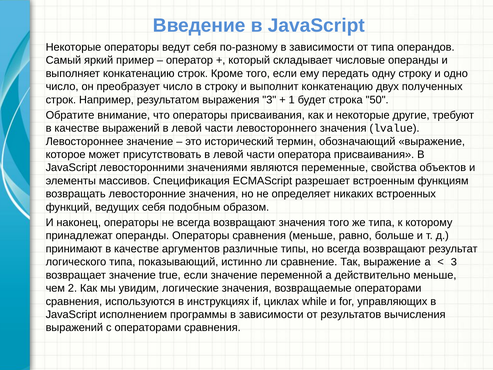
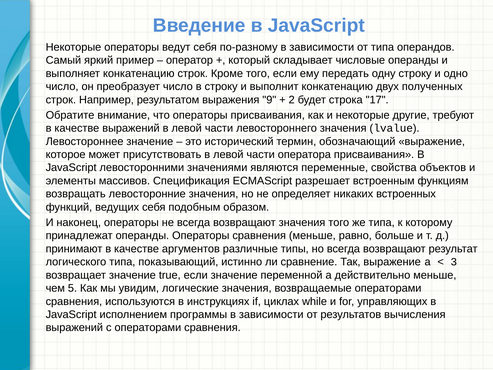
выражения 3: 3 -> 9
1: 1 -> 2
50: 50 -> 17
2: 2 -> 5
